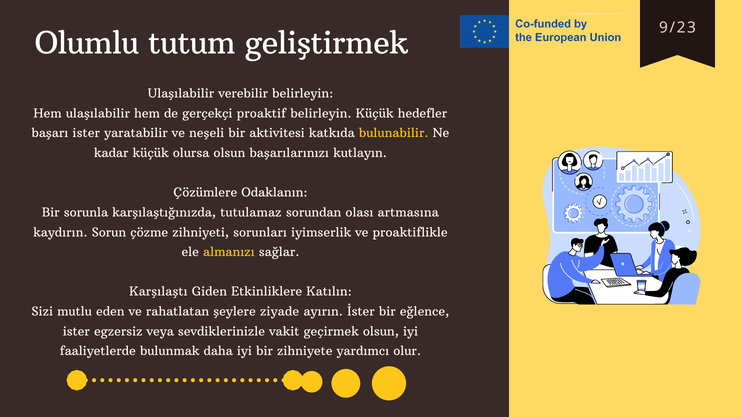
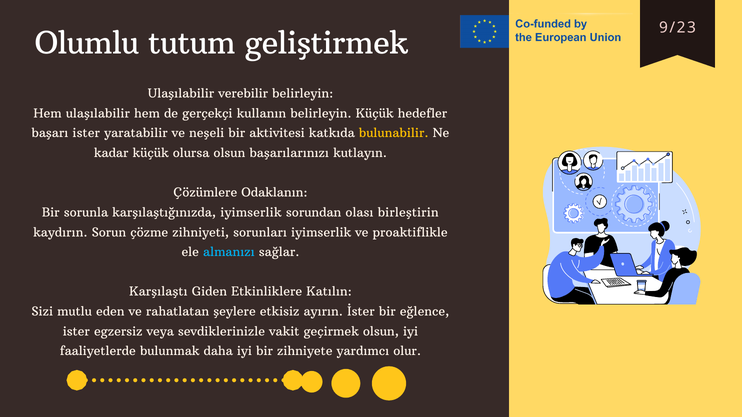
proaktif: proaktif -> kullanın
karşılaştığınızda tutulamaz: tutulamaz -> iyimserlik
artmasına: artmasına -> birleştirin
almanızı colour: yellow -> light blue
ziyade: ziyade -> etkisiz
